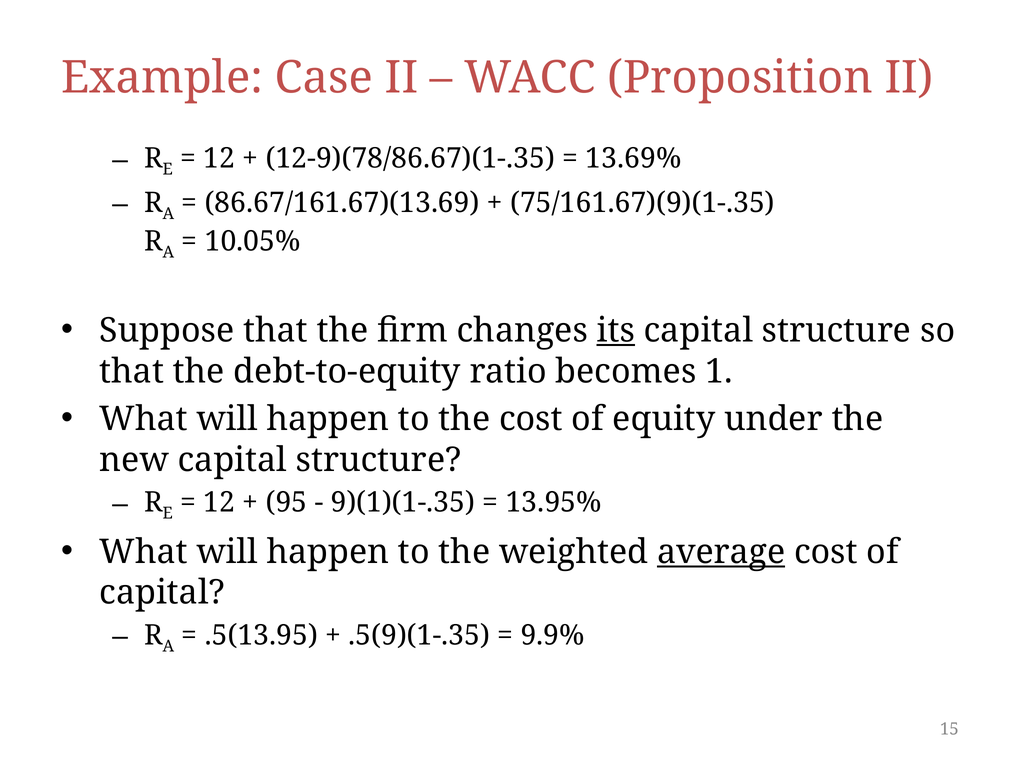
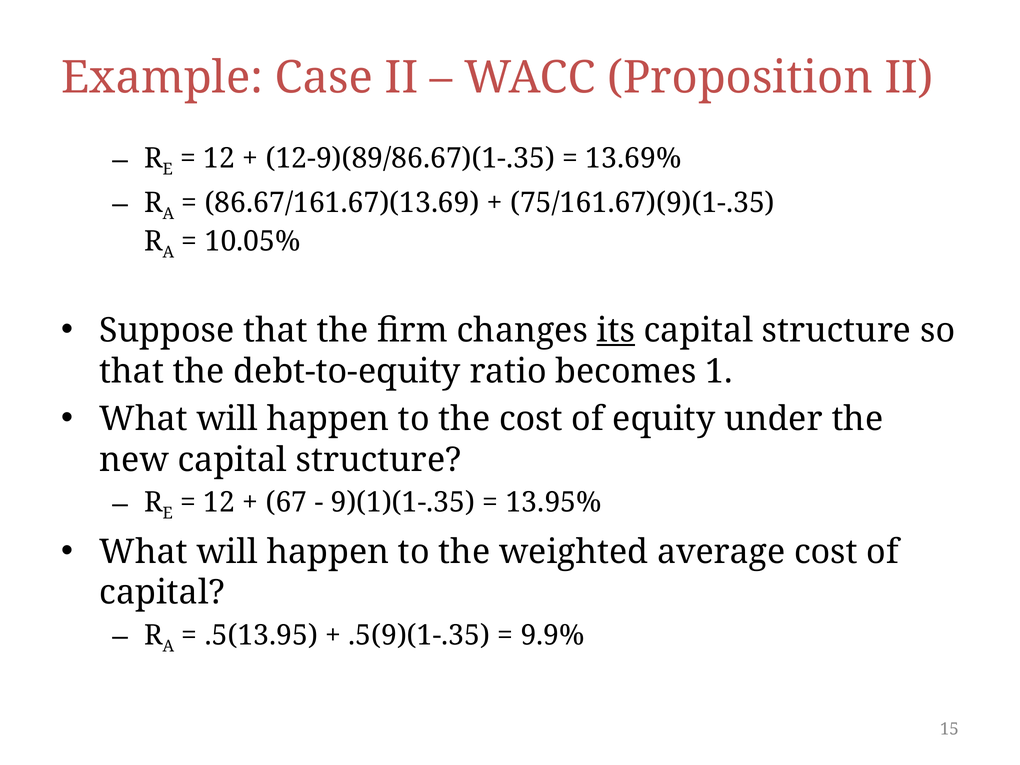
12-9)(78/86.67)(1-.35: 12-9)(78/86.67)(1-.35 -> 12-9)(89/86.67)(1-.35
95: 95 -> 67
average underline: present -> none
